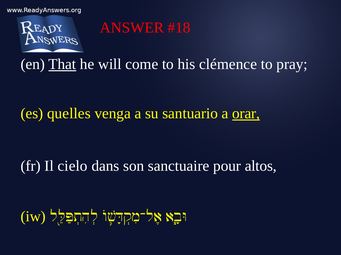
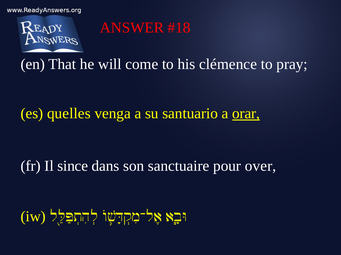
That underline: present -> none
cielo: cielo -> since
altos: altos -> over
